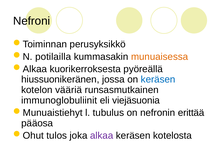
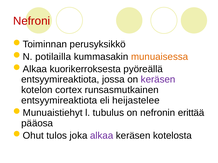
Nefroni colour: black -> red
hiussuonikeränen at (60, 80): hiussuonikeränen -> entsyymireaktiota
keräsen at (158, 80) colour: blue -> purple
vääriä: vääriä -> cortex
immunoglobuliinit at (59, 101): immunoglobuliinit -> entsyymireaktiota
viejäsuonia: viejäsuonia -> heijastelee
